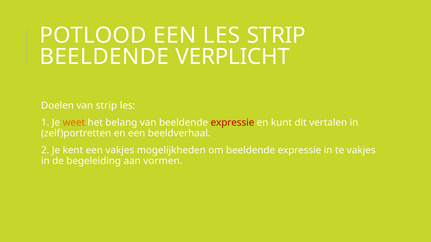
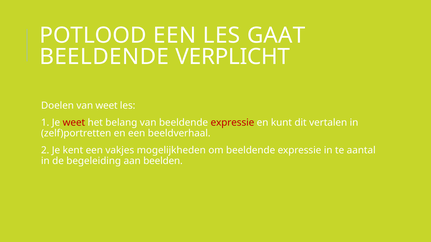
LES STRIP: STRIP -> GAAT
van strip: strip -> weet
weet at (74, 123) colour: orange -> red
te vakjes: vakjes -> aantal
vormen: vormen -> beelden
